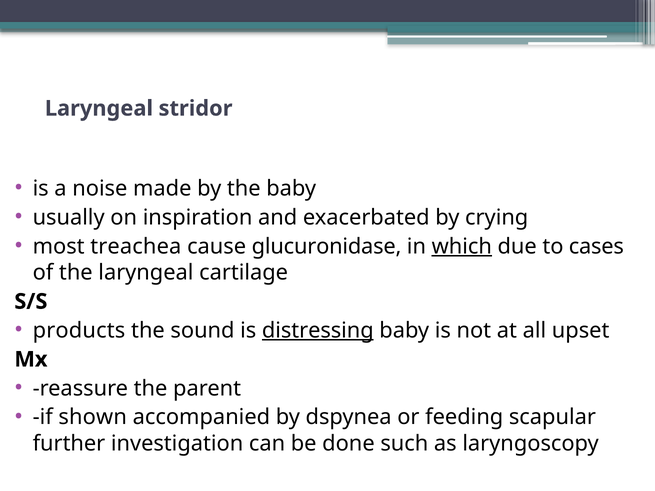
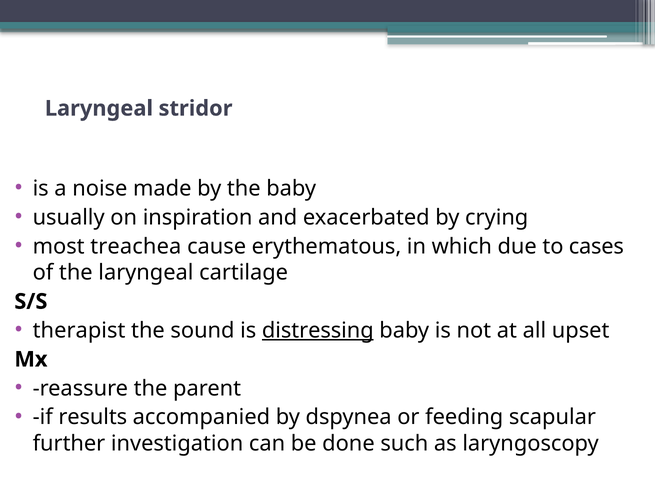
glucuronidase: glucuronidase -> erythematous
which underline: present -> none
products: products -> therapist
shown: shown -> results
